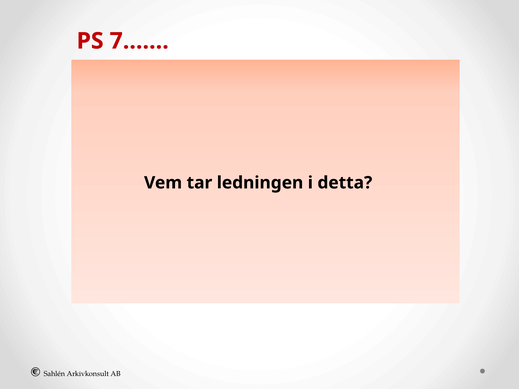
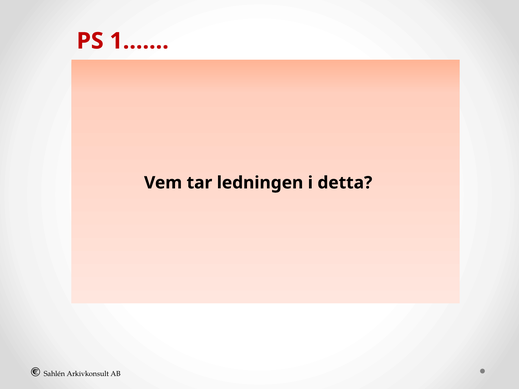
7……: 7…… -> 1……
